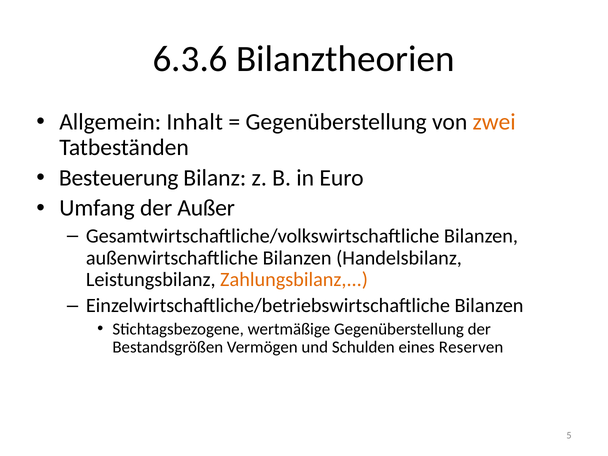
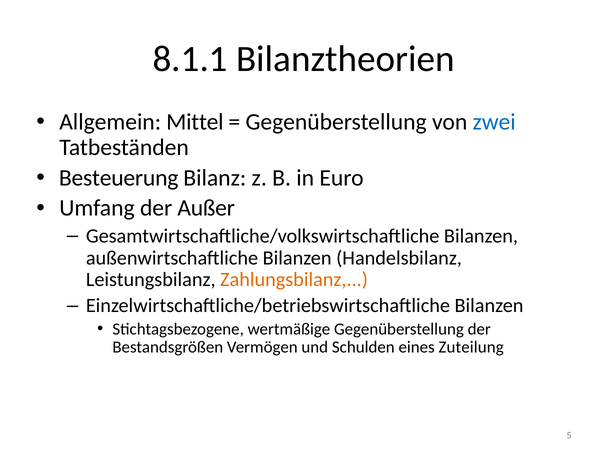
6.3.6: 6.3.6 -> 8.1.1
Inhalt: Inhalt -> Mittel
zwei colour: orange -> blue
Reserven: Reserven -> Zuteilung
